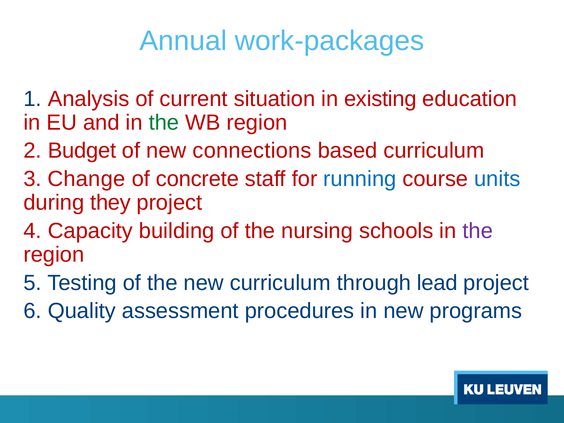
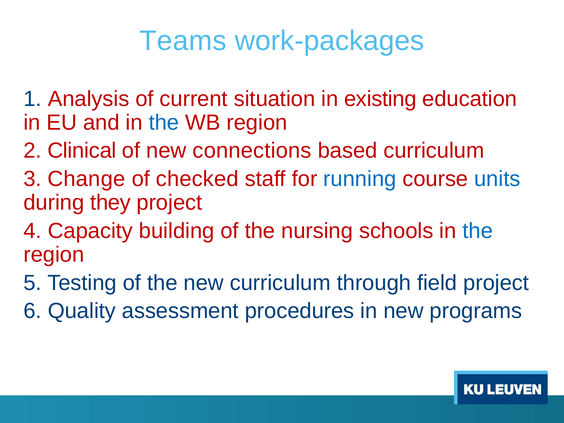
Annual: Annual -> Teams
the at (164, 122) colour: green -> blue
Budget: Budget -> Clinical
concrete: concrete -> checked
the at (478, 231) colour: purple -> blue
lead: lead -> field
